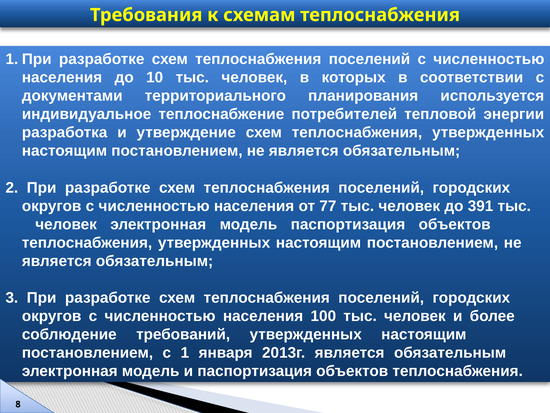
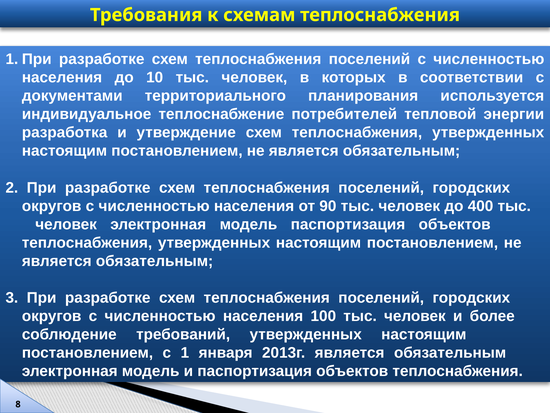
77: 77 -> 90
391: 391 -> 400
